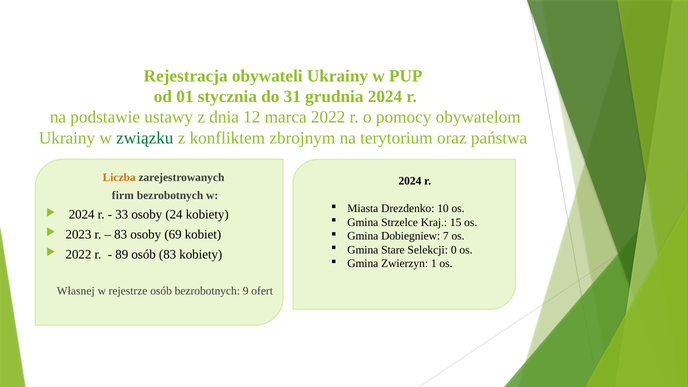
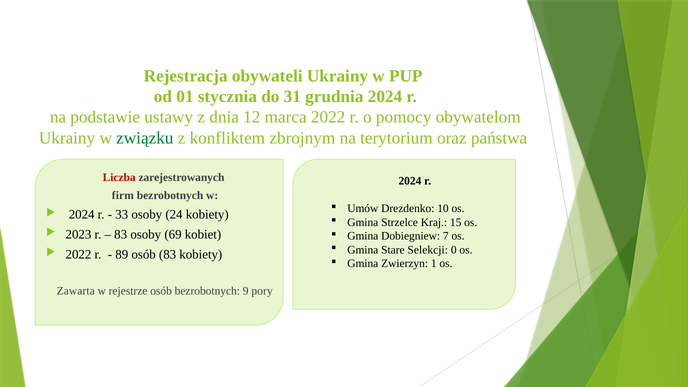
Liczba colour: orange -> red
Miasta: Miasta -> Umów
Własnej: Własnej -> Zawarta
ofert: ofert -> pory
